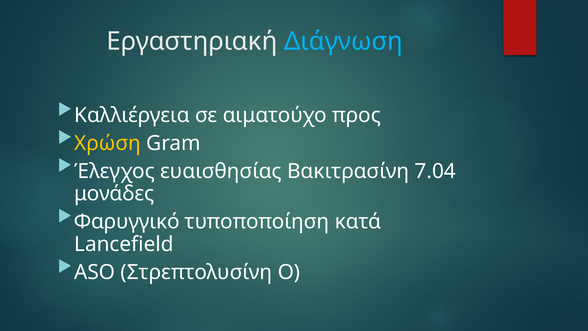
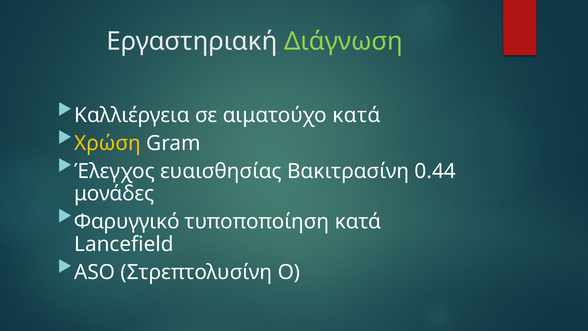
Διάγνωση colour: light blue -> light green
αιματούχο προς: προς -> κατά
7.04: 7.04 -> 0.44
